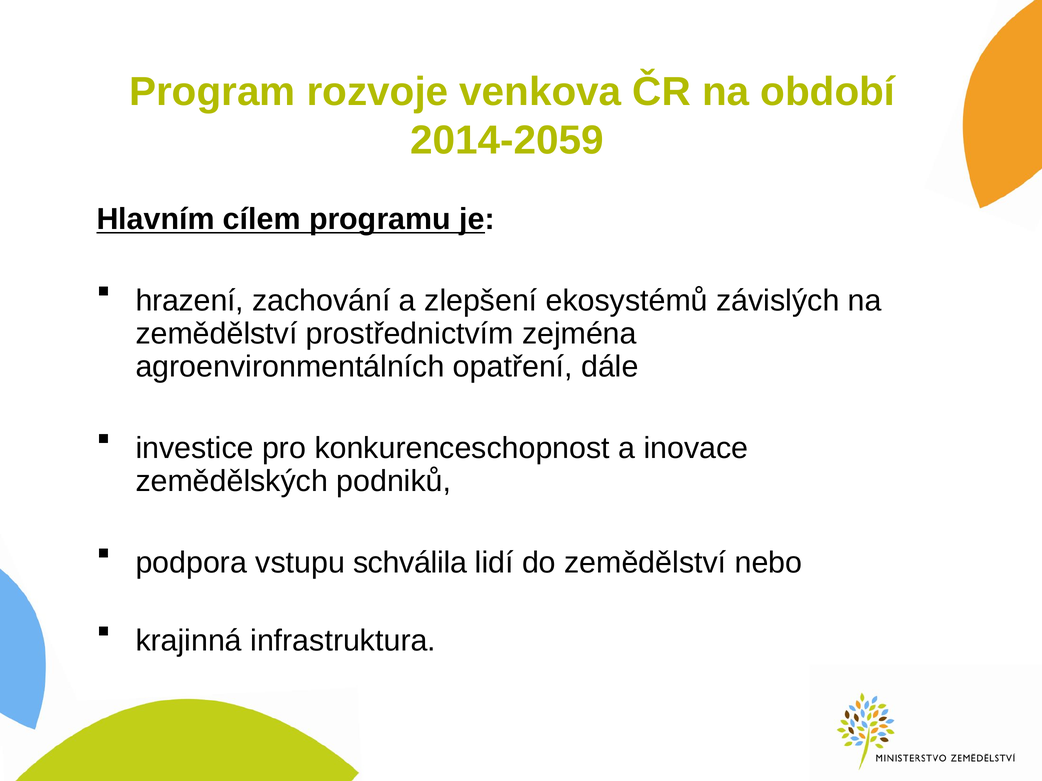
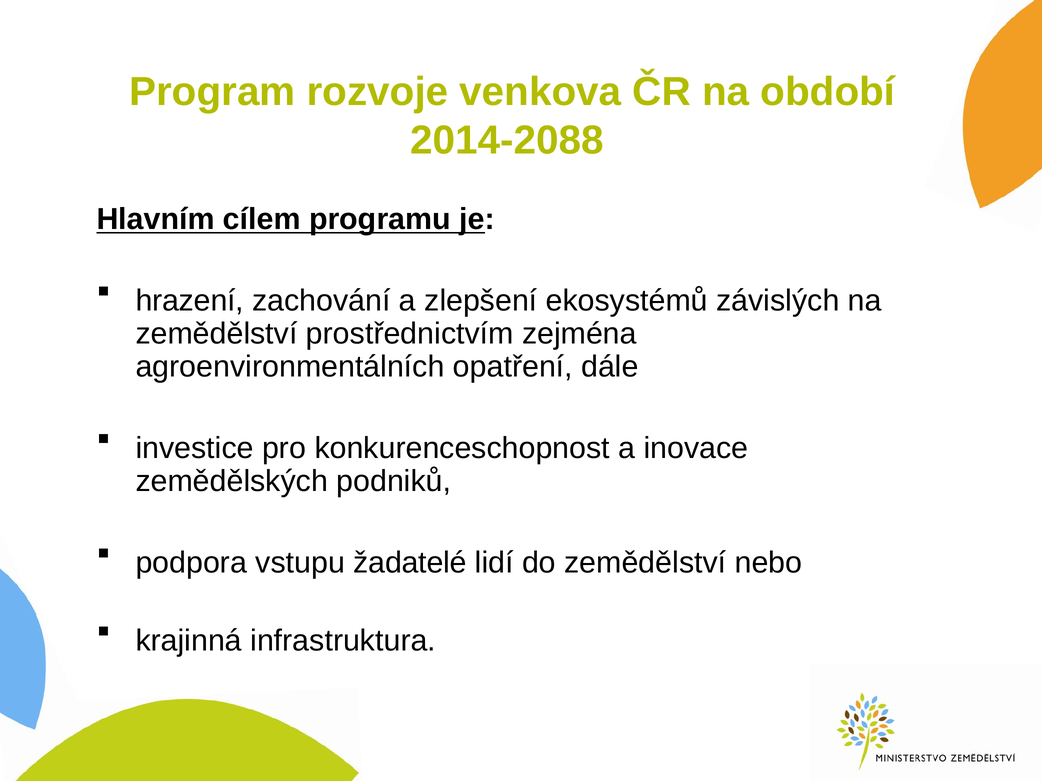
2014-2059: 2014-2059 -> 2014-2088
schválila: schválila -> žadatelé
